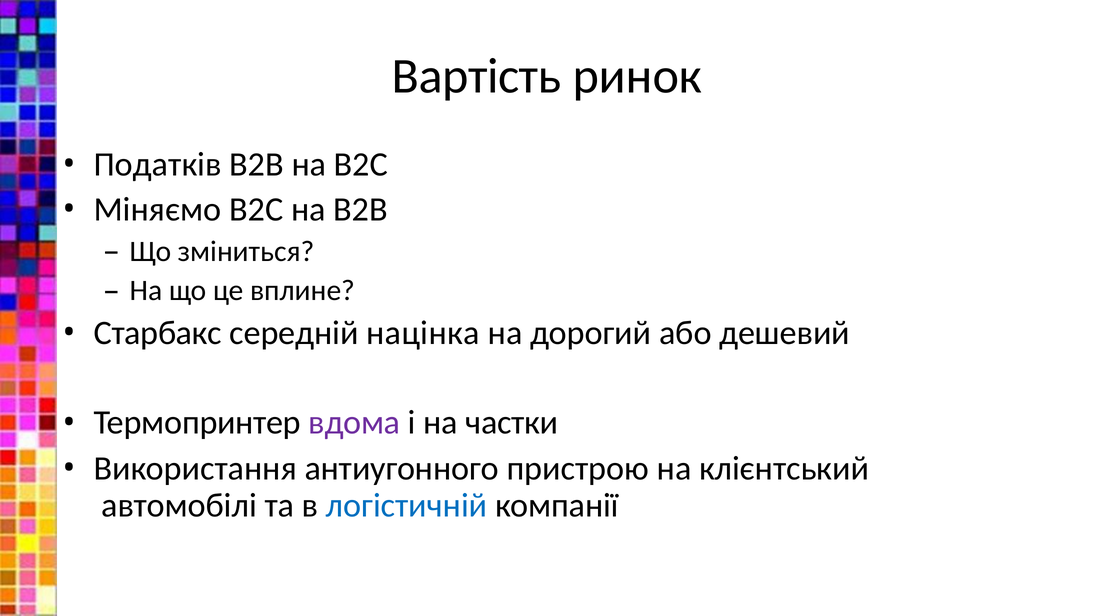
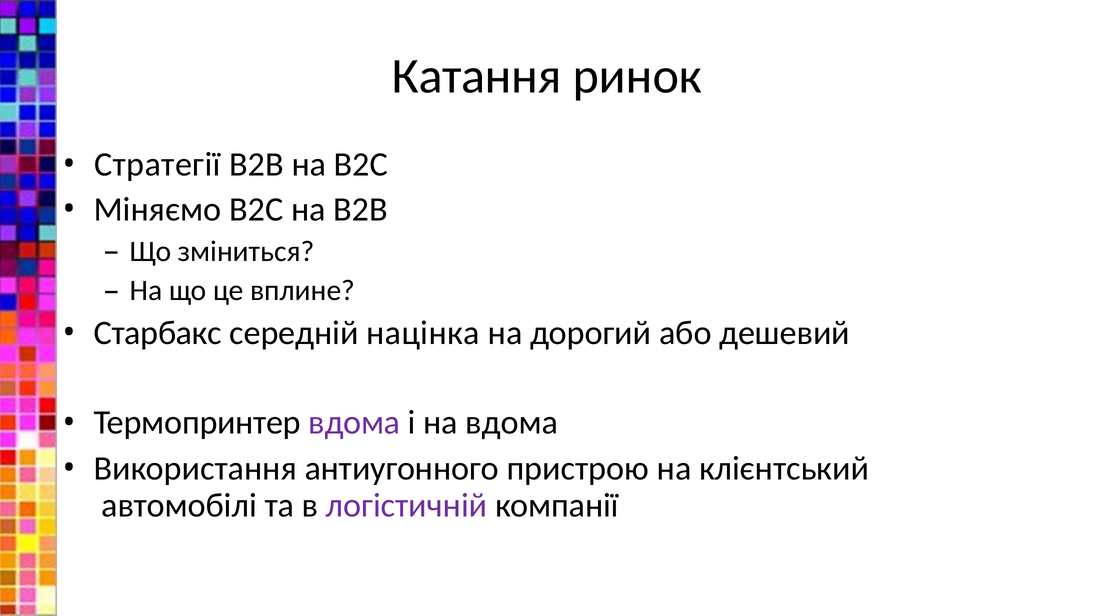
Вартість: Вартість -> Катання
Податків: Податків -> Стратегії
на частки: частки -> вдома
логістичній colour: blue -> purple
